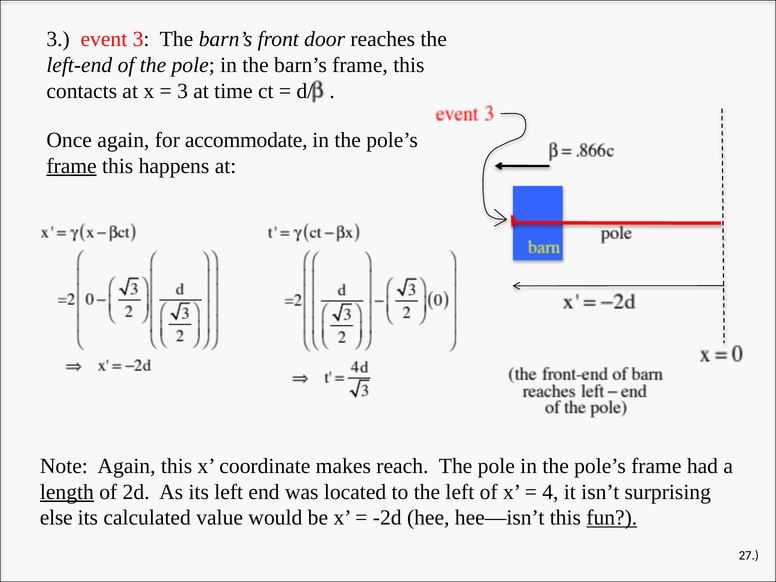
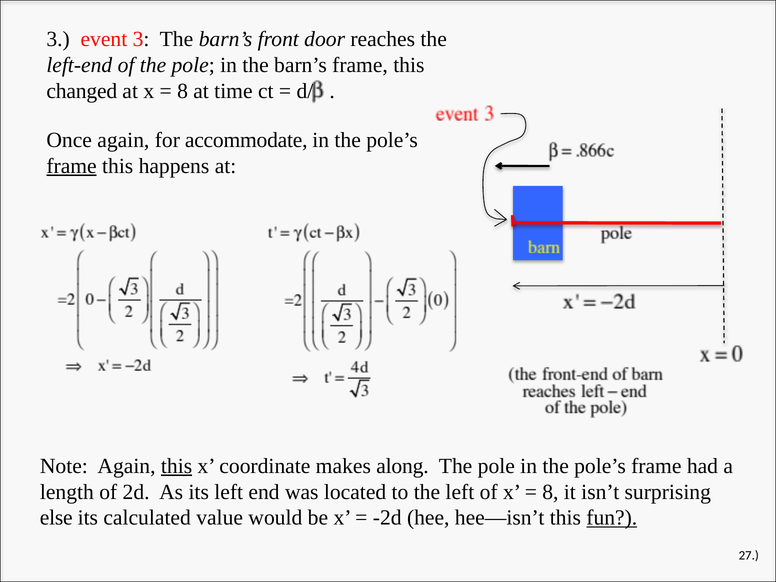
contacts: contacts -> changed
3 at (183, 91): 3 -> 8
this at (177, 466) underline: none -> present
reach: reach -> along
length underline: present -> none
4 at (550, 492): 4 -> 8
